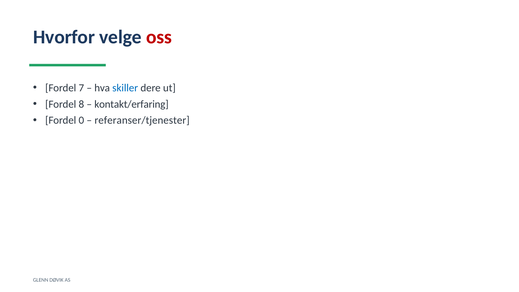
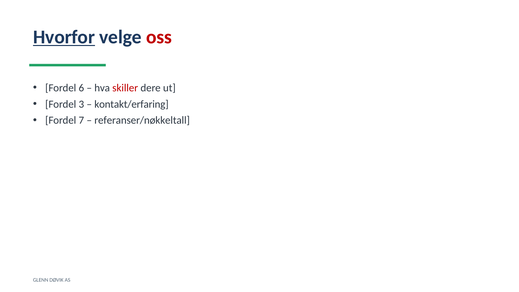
Hvorfor underline: none -> present
7: 7 -> 6
skiller colour: blue -> red
8: 8 -> 3
0: 0 -> 7
referanser/tjenester: referanser/tjenester -> referanser/nøkkeltall
